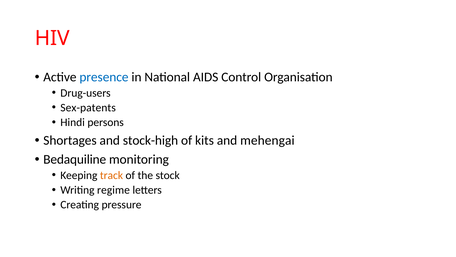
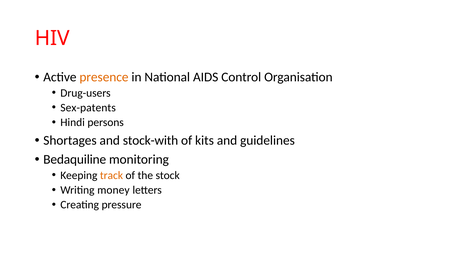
presence colour: blue -> orange
stock-high: stock-high -> stock-with
mehengai: mehengai -> guidelines
regime: regime -> money
